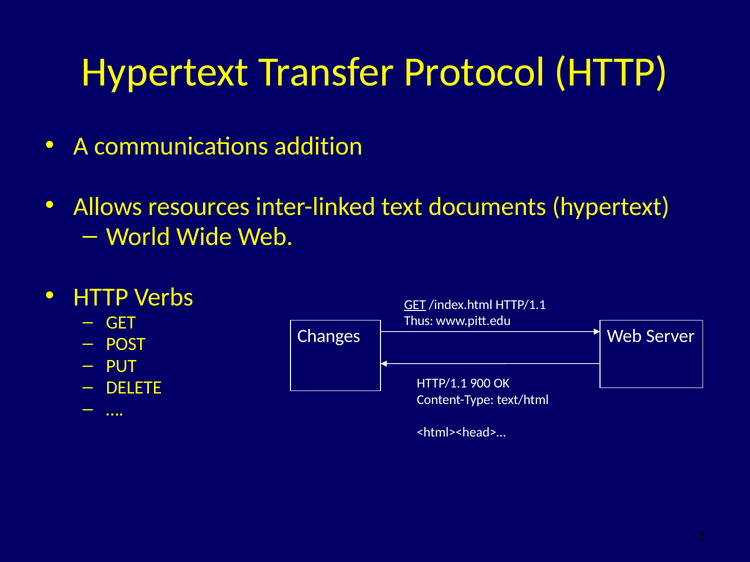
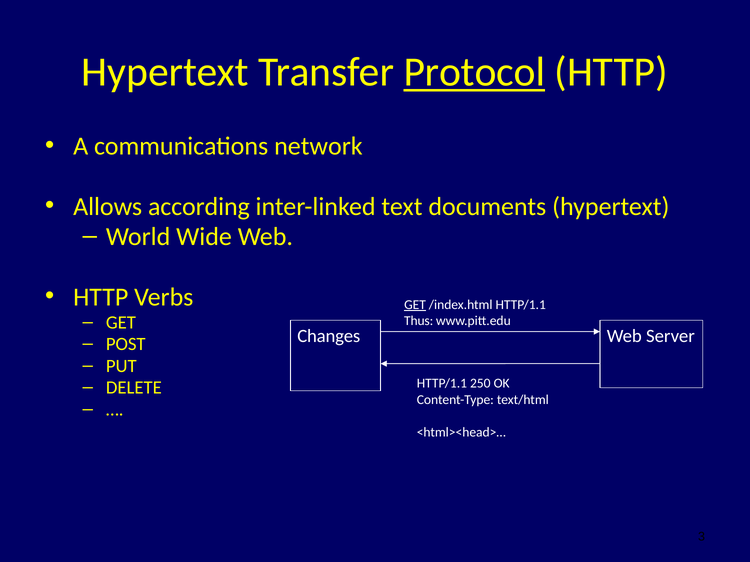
Protocol underline: none -> present
addition: addition -> network
resources: resources -> according
900: 900 -> 250
